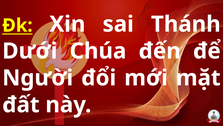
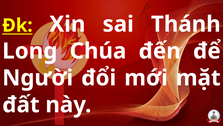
Dưới: Dưới -> Long
